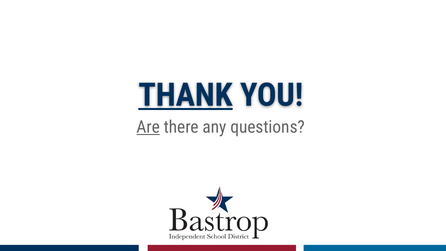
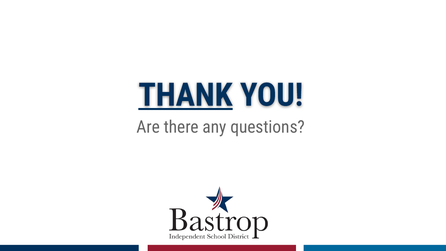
Are underline: present -> none
